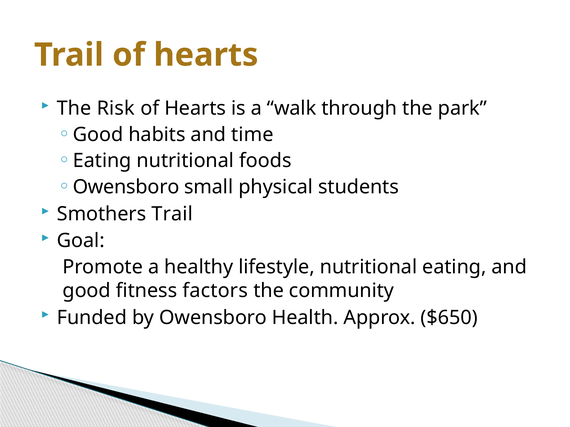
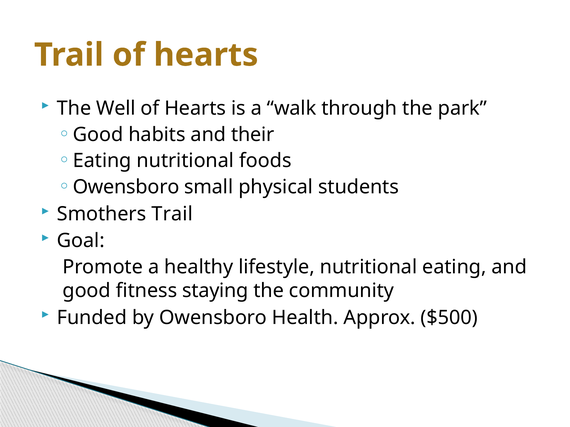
Risk: Risk -> Well
time: time -> their
factors: factors -> staying
$650: $650 -> $500
